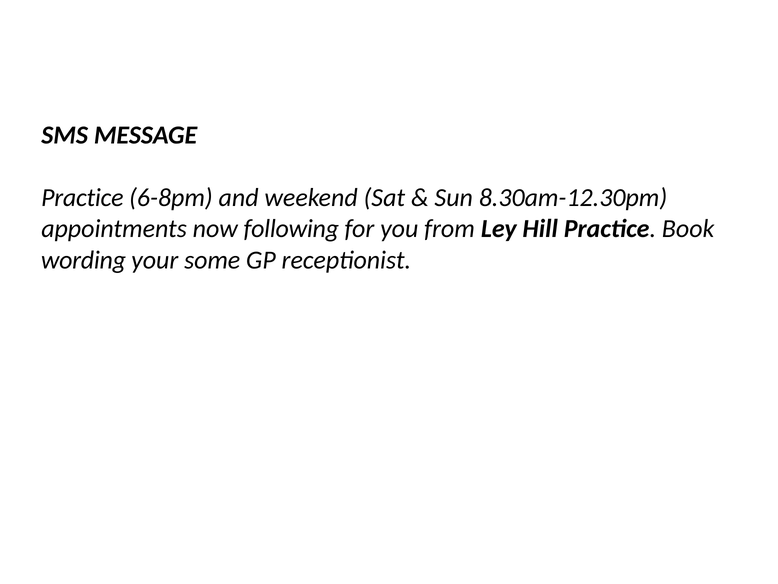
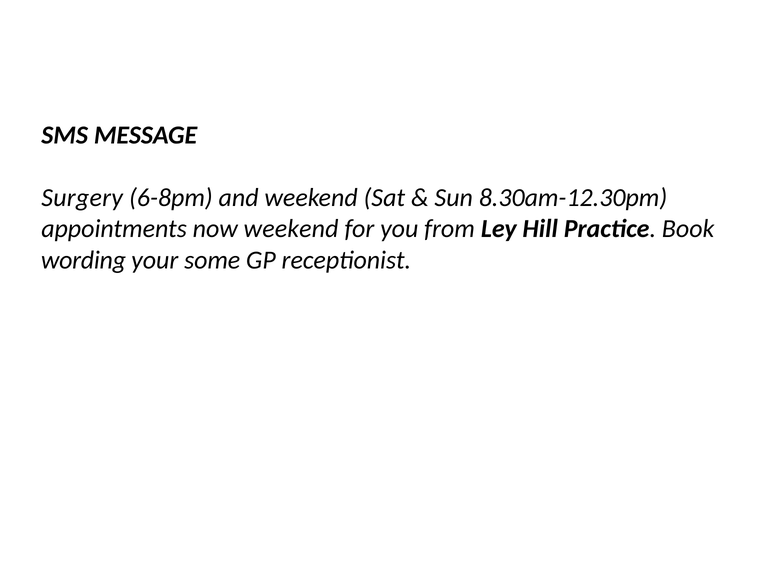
Practice at (82, 197): Practice -> Surgery
now following: following -> weekend
